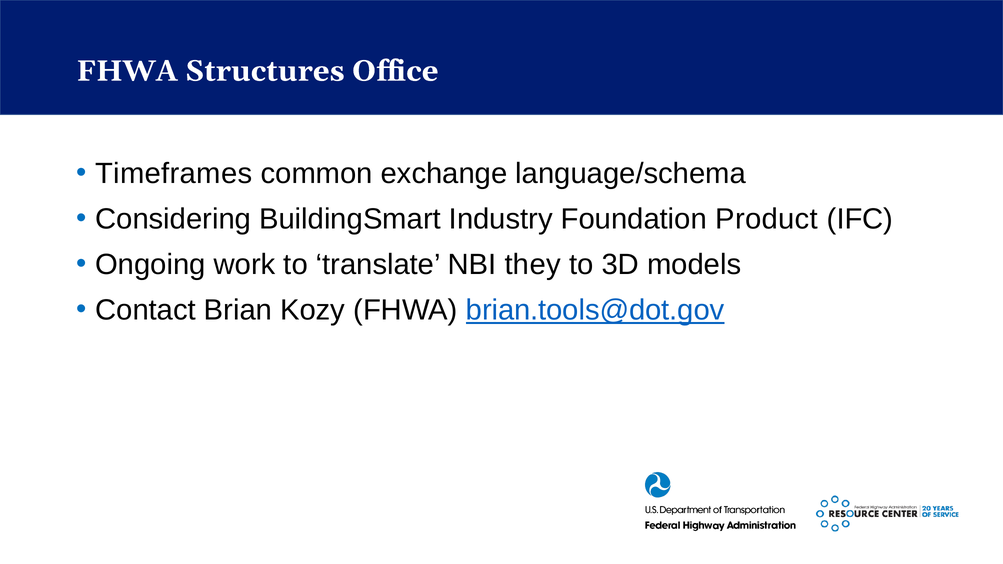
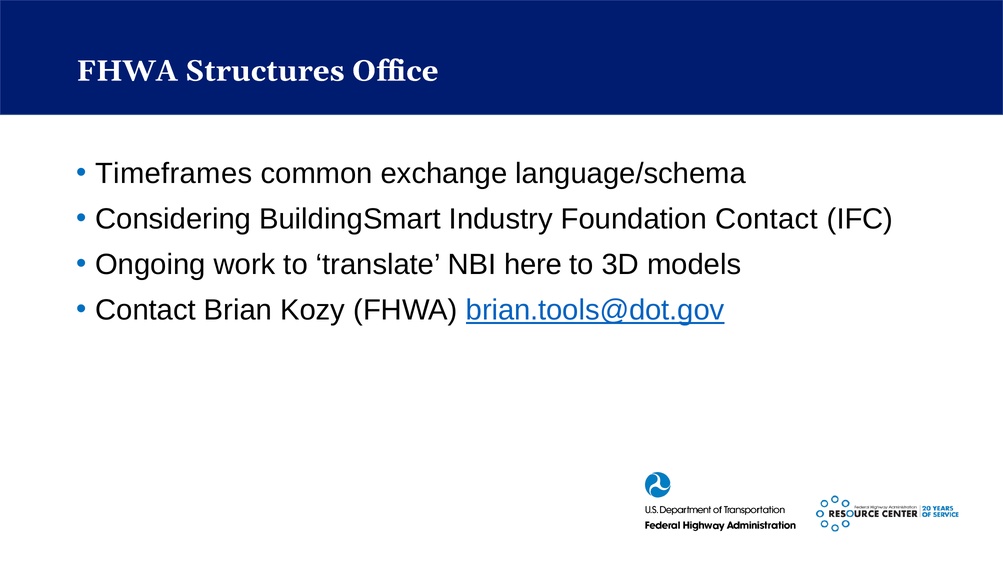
Foundation Product: Product -> Contact
they: they -> here
